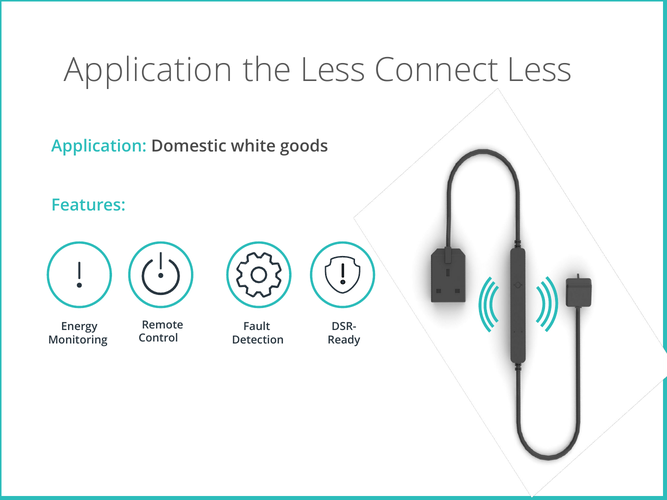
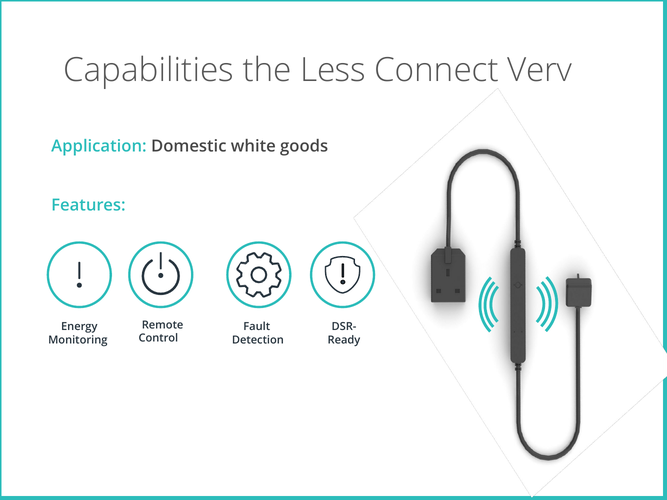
Application at (148, 70): Application -> Capabilities
Connect Less: Less -> Verv
